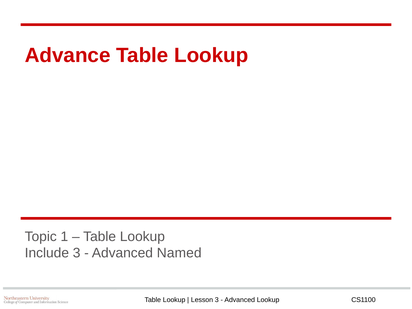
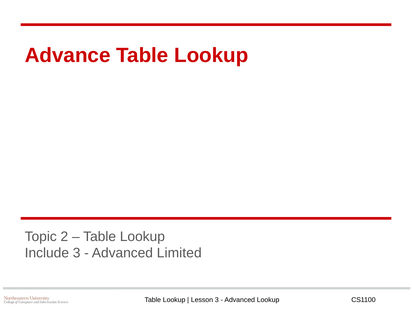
1: 1 -> 2
Named: Named -> Limited
